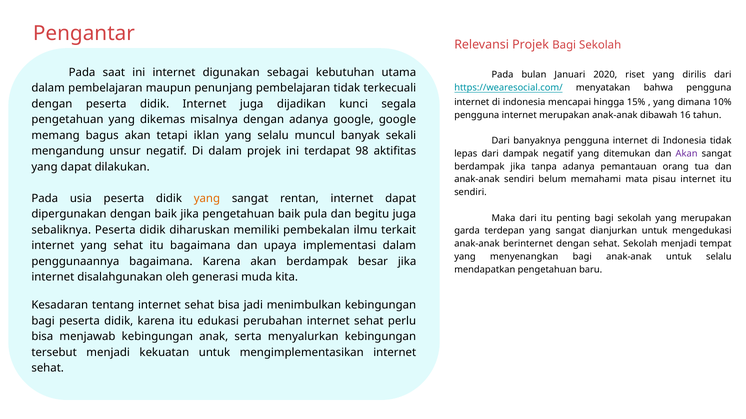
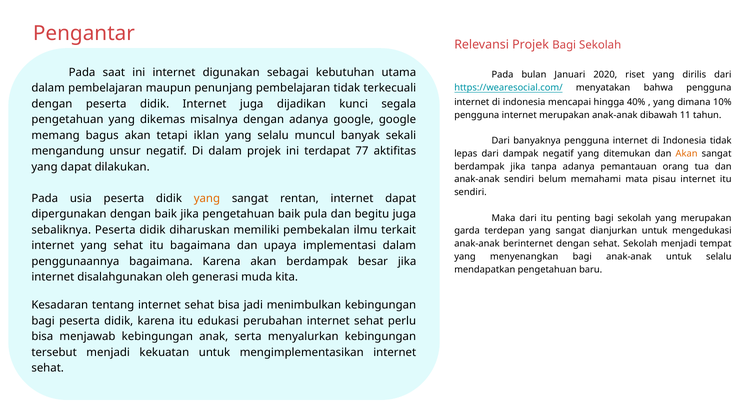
15%: 15% -> 40%
16: 16 -> 11
98: 98 -> 77
Akan at (687, 154) colour: purple -> orange
